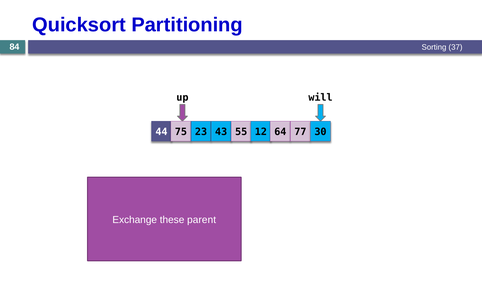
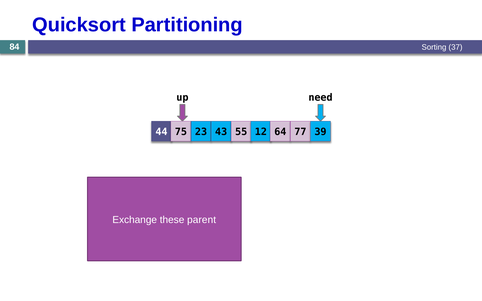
will: will -> need
30: 30 -> 39
